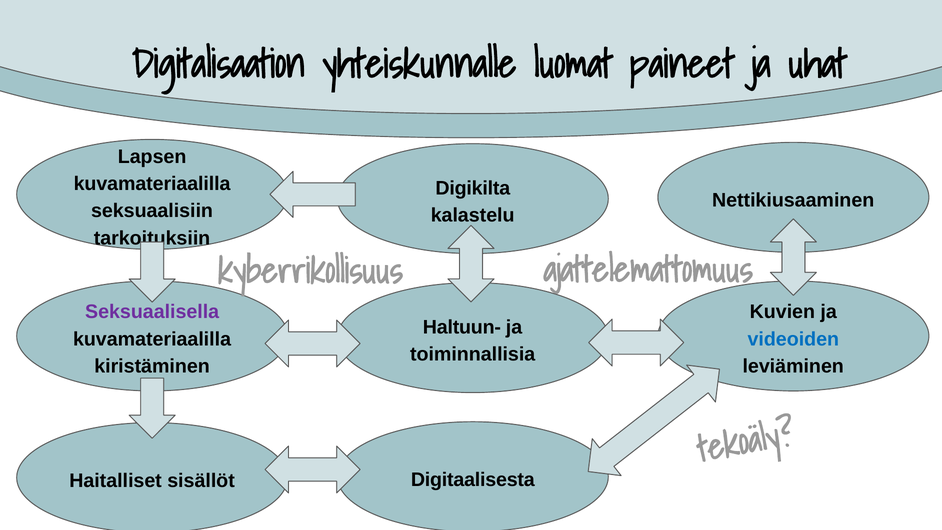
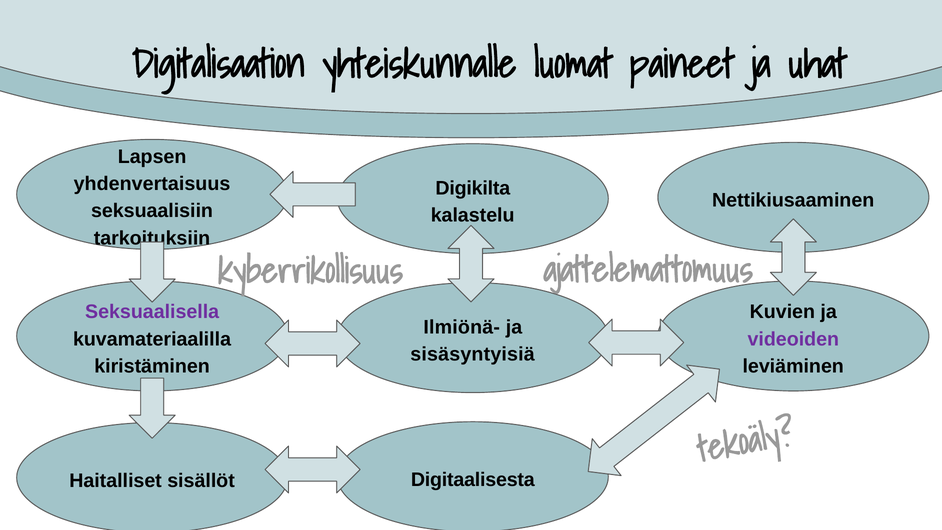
kuvamateriaalilla at (152, 184): kuvamateriaalilla -> yhdenvertaisuus
Haltuun-: Haltuun- -> Ilmiönä-
videoiden colour: blue -> purple
toiminnallisia: toiminnallisia -> sisäsyntyisiä
